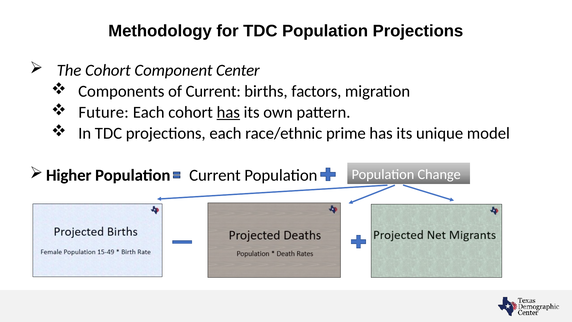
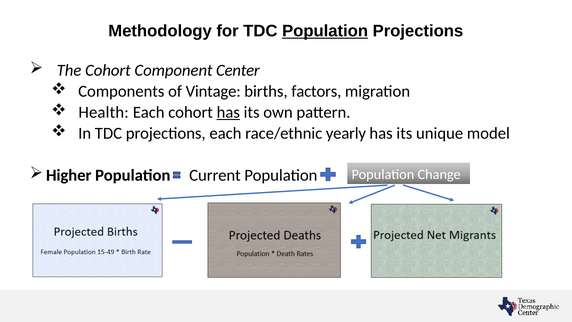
Population at (325, 31) underline: none -> present
of Current: Current -> Vintage
Future: Future -> Health
prime: prime -> yearly
